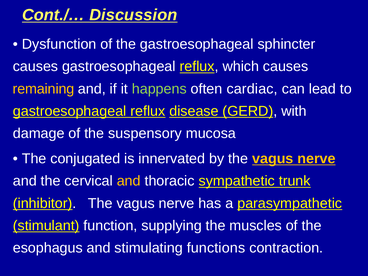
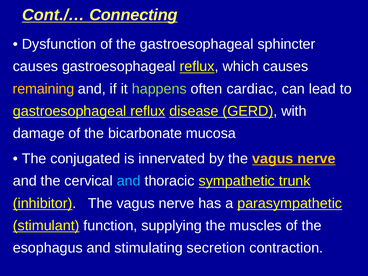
Discussion: Discussion -> Connecting
suspensory: suspensory -> bicarbonate
and at (129, 181) colour: yellow -> light blue
functions: functions -> secretion
